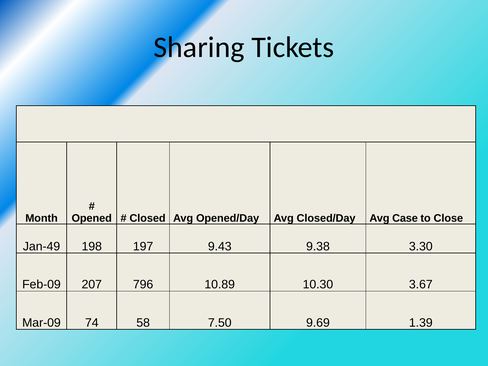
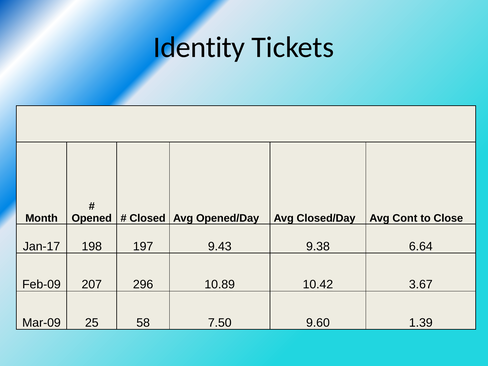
Sharing: Sharing -> Identity
Case: Case -> Cont
Jan-49: Jan-49 -> Jan-17
3.30: 3.30 -> 6.64
796: 796 -> 296
10.30: 10.30 -> 10.42
74: 74 -> 25
9.69: 9.69 -> 9.60
